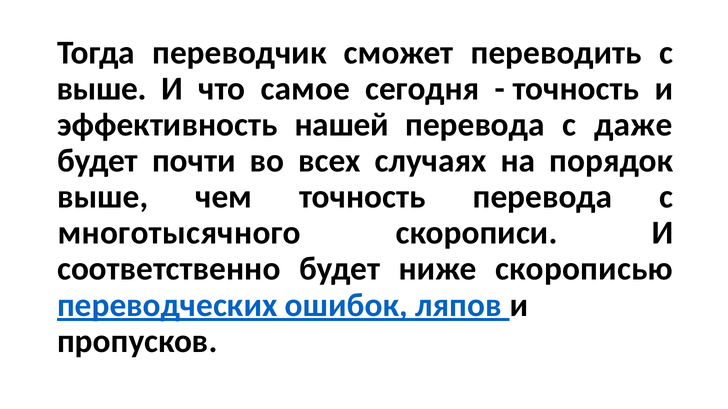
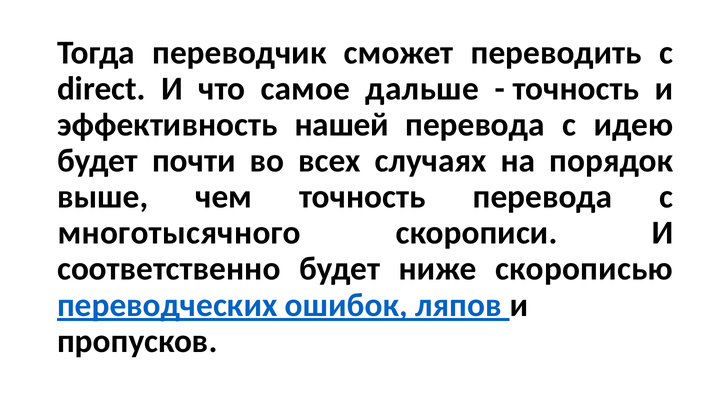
выше at (102, 89): выше -> direct
сегодня: сегодня -> дальше
даже: даже -> идею
